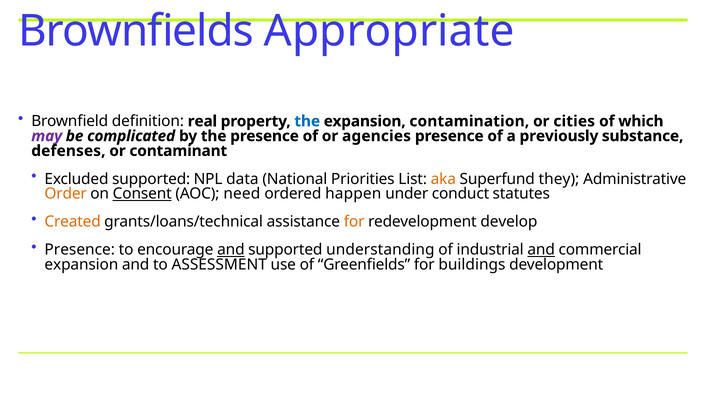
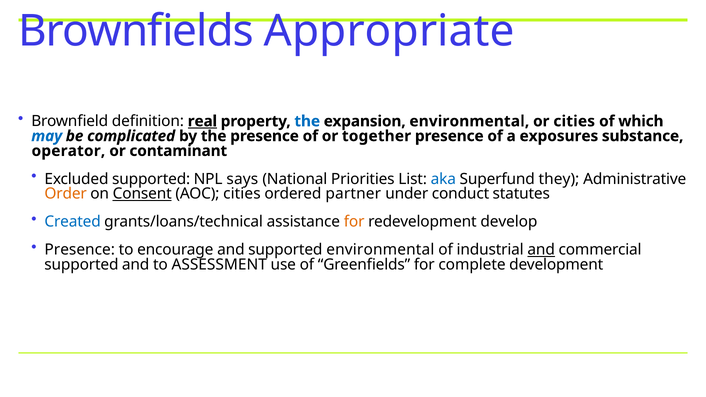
real underline: none -> present
expansion contamination: contamination -> environmental
may colour: purple -> blue
agencies: agencies -> together
previously: previously -> exposures
defenses: defenses -> operator
data: data -> says
aka colour: orange -> blue
AOC need: need -> cities
happen: happen -> partner
Created colour: orange -> blue
and at (231, 250) underline: present -> none
supported understanding: understanding -> environmental
expansion at (81, 265): expansion -> supported
buildings: buildings -> complete
